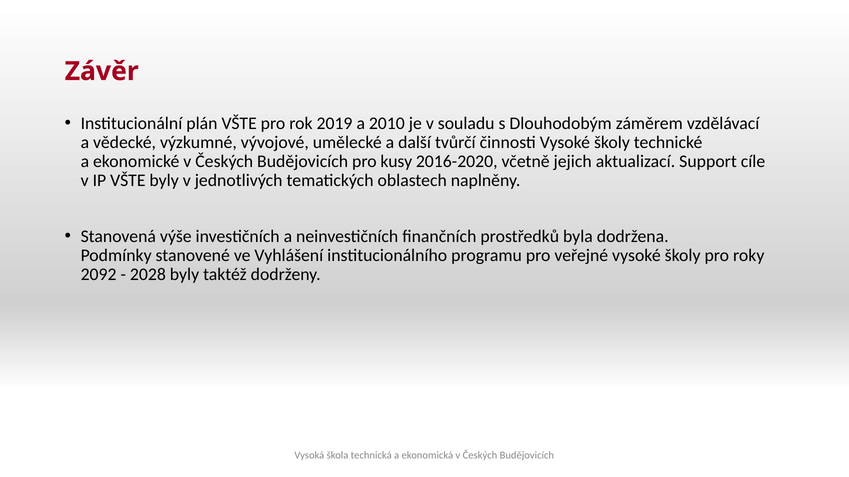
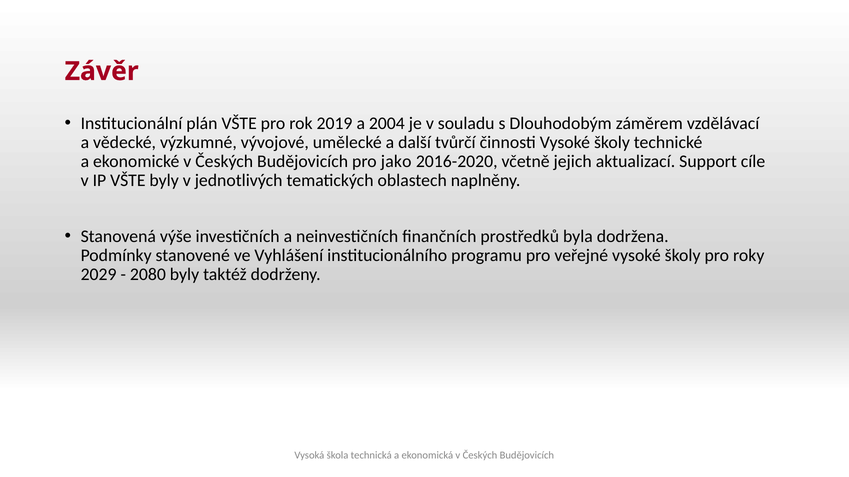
2010: 2010 -> 2004
kusy: kusy -> jako
2092: 2092 -> 2029
2028: 2028 -> 2080
